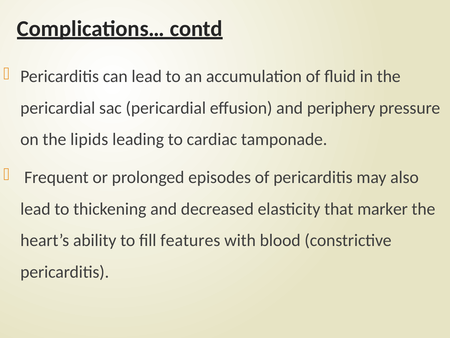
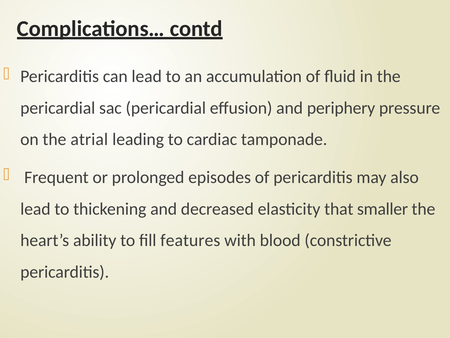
lipids: lipids -> atrial
marker: marker -> smaller
